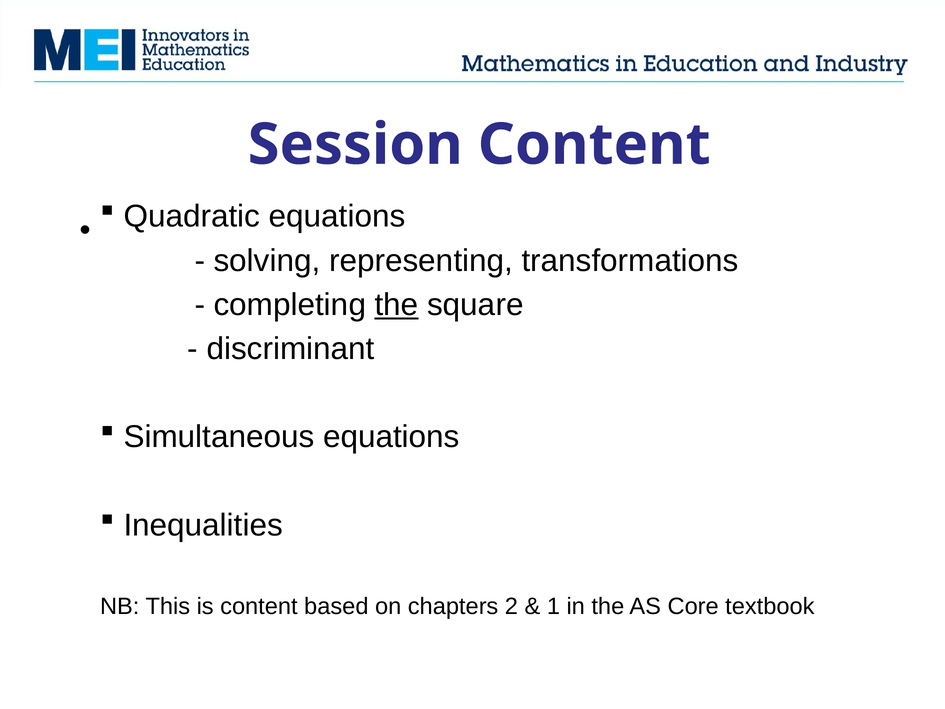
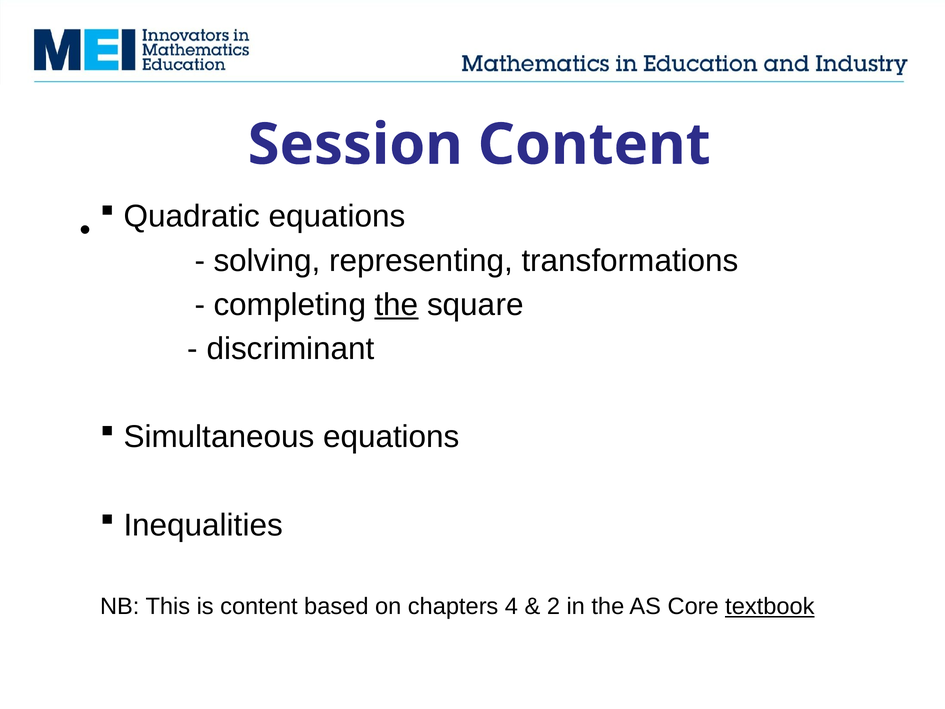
2: 2 -> 4
1: 1 -> 2
textbook underline: none -> present
